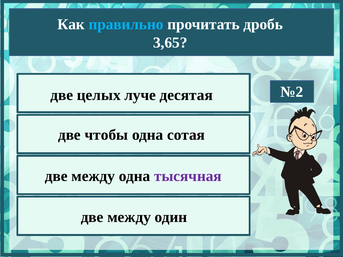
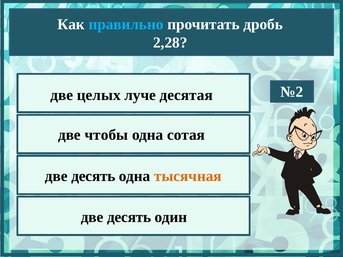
3,65: 3,65 -> 2,28
между at (93, 176): между -> десять
тысячная colour: purple -> orange
между at (129, 217): между -> десять
